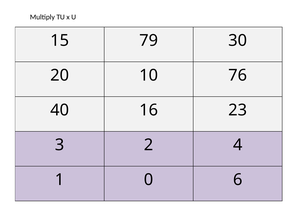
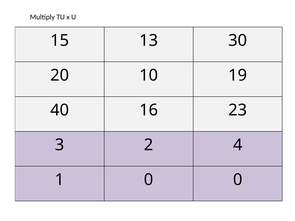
79: 79 -> 13
76: 76 -> 19
0 6: 6 -> 0
